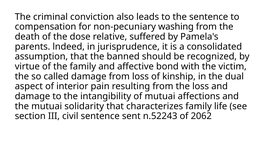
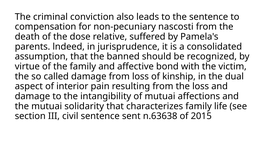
washing: washing -> nascosti
n.52243: n.52243 -> n.63638
2062: 2062 -> 2015
